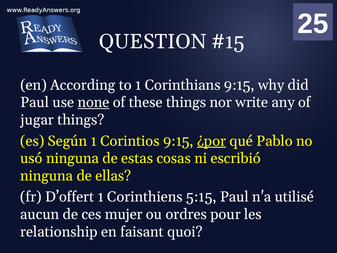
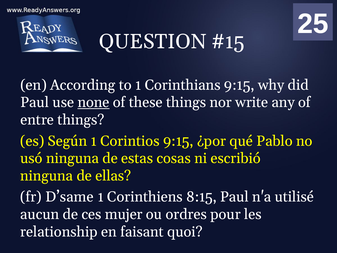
jugar: jugar -> entre
¿por underline: present -> none
D’offert: D’offert -> D’same
5:15: 5:15 -> 8:15
